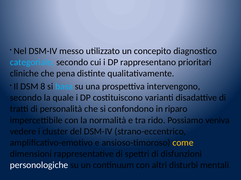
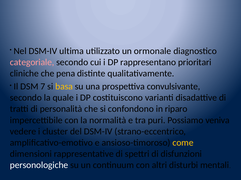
messo: messo -> ultima
concepito: concepito -> ormonale
categoriale colour: light blue -> pink
8: 8 -> 7
basa colour: light blue -> yellow
intervengono: intervengono -> convulsivante
rido: rido -> puri
